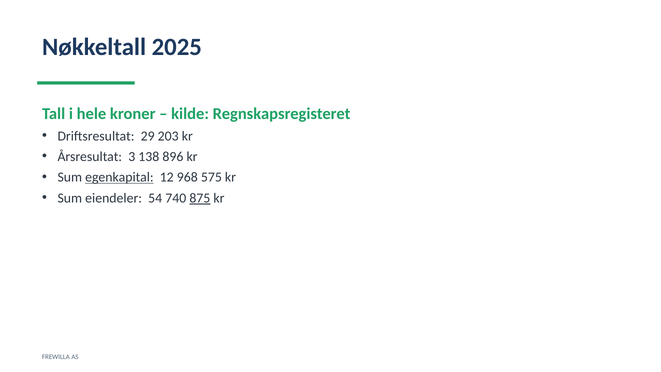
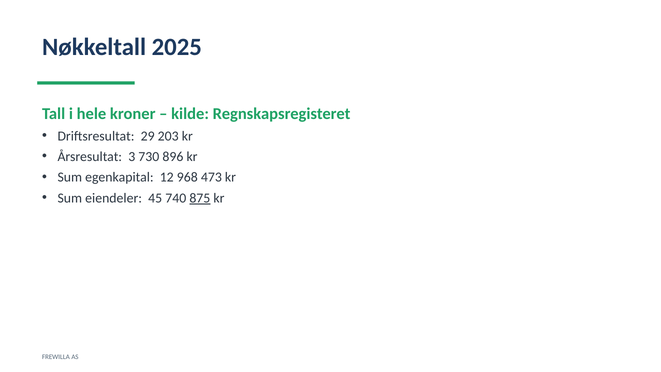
138: 138 -> 730
egenkapital underline: present -> none
575: 575 -> 473
54: 54 -> 45
